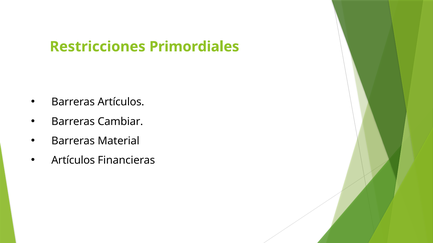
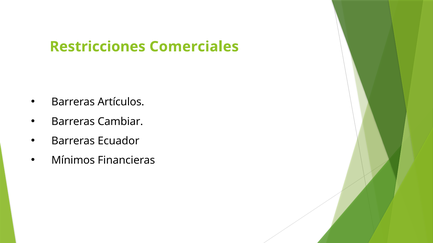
Primordiales: Primordiales -> Comerciales
Material: Material -> Ecuador
Artículos at (73, 161): Artículos -> Mínimos
